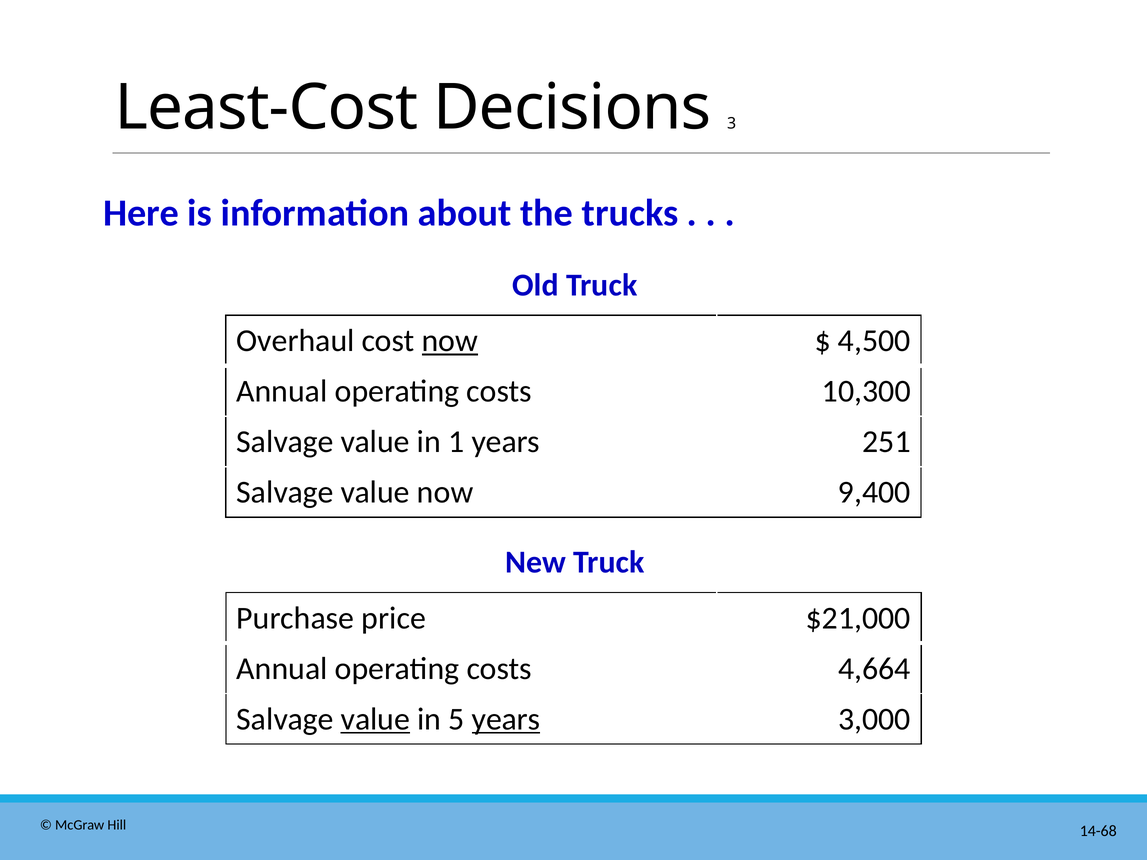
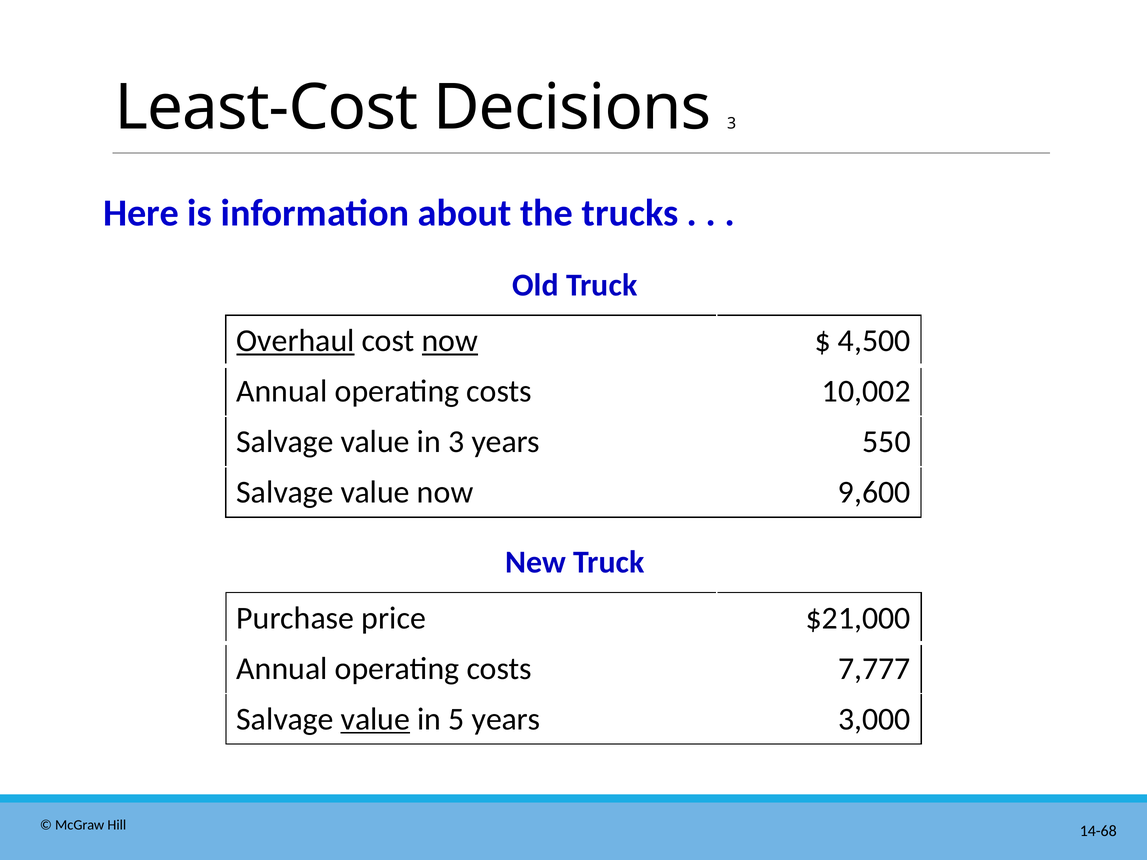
Overhaul underline: none -> present
10,300: 10,300 -> 10,002
in 1: 1 -> 3
251: 251 -> 550
9,400: 9,400 -> 9,600
4,664: 4,664 -> 7,777
years at (506, 719) underline: present -> none
